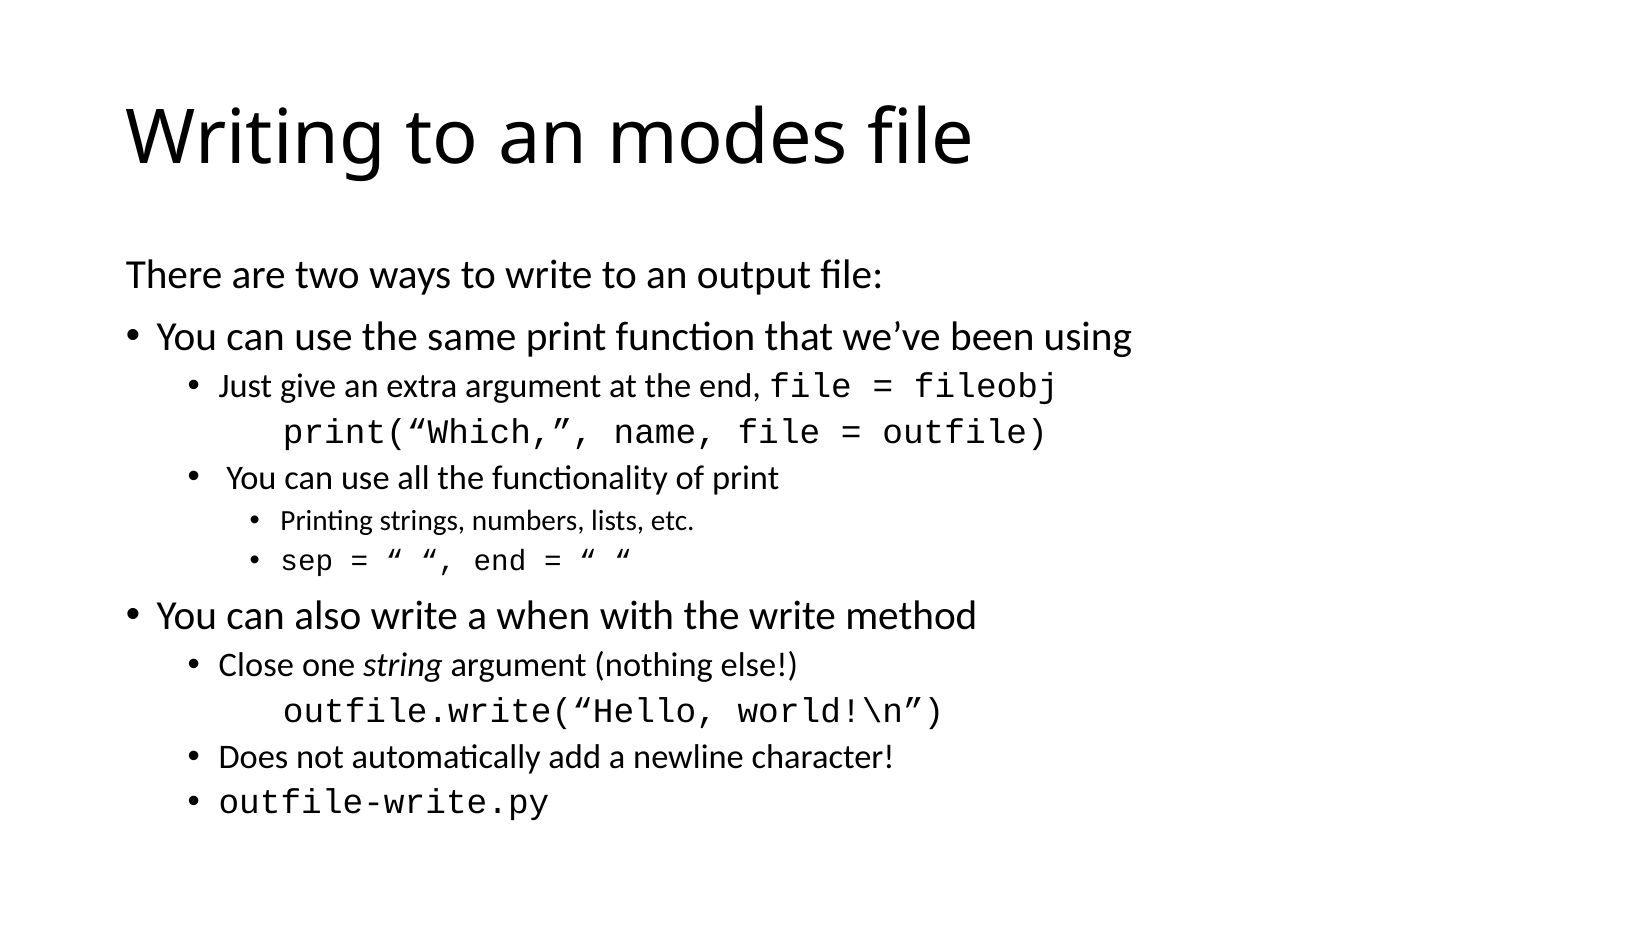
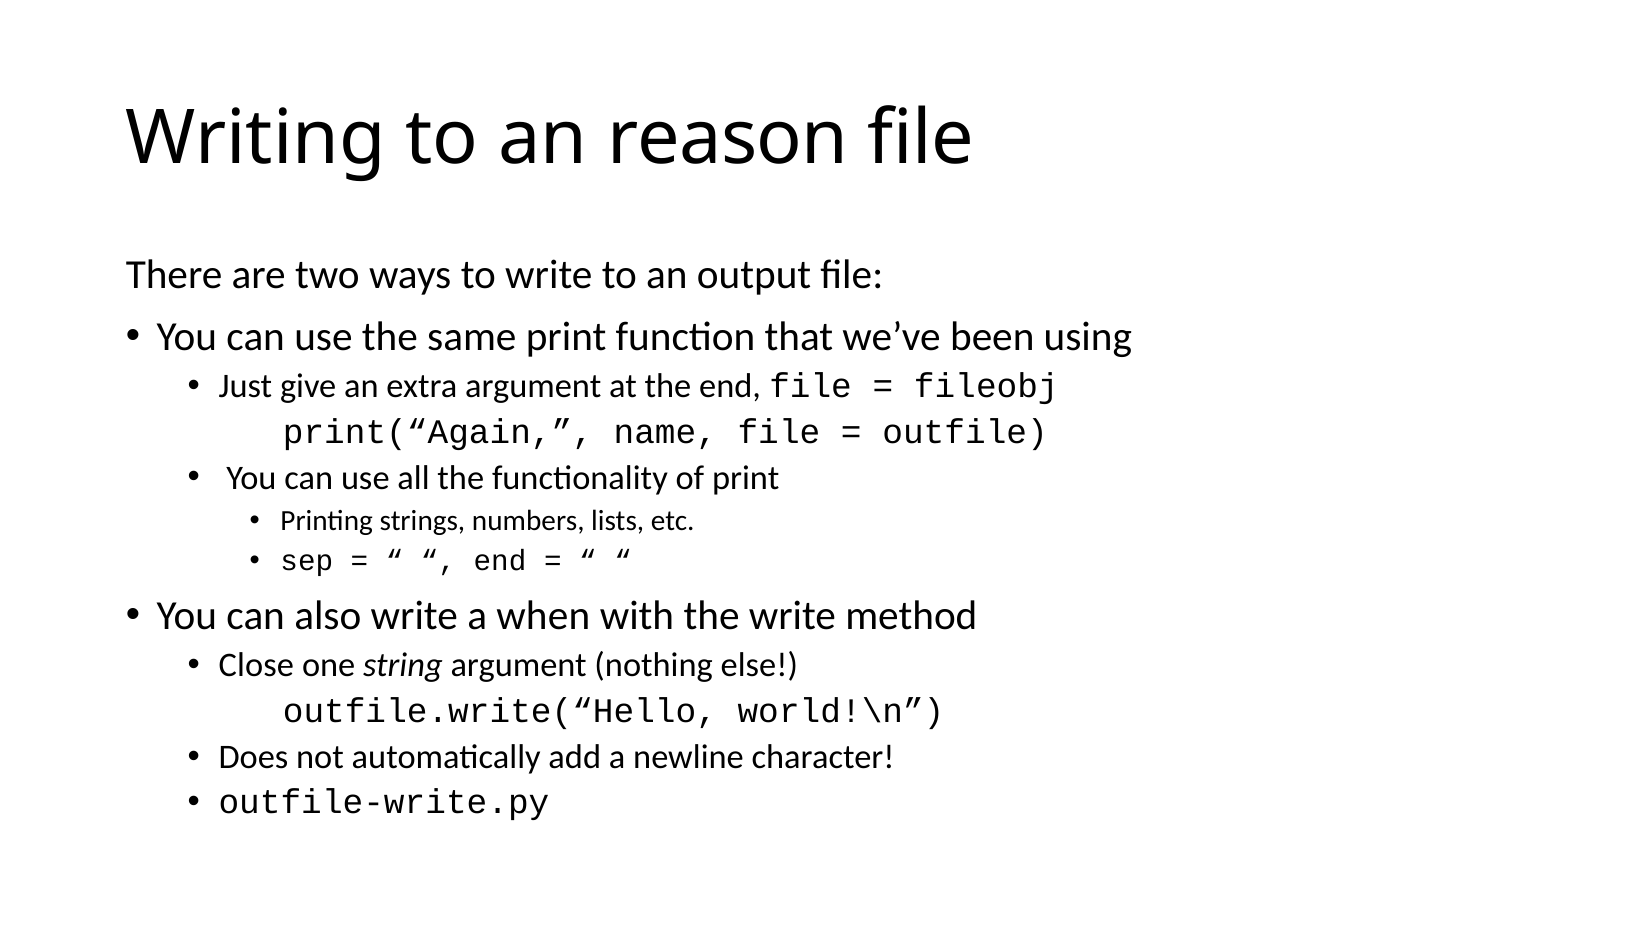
modes: modes -> reason
print(“Which: print(“Which -> print(“Again
